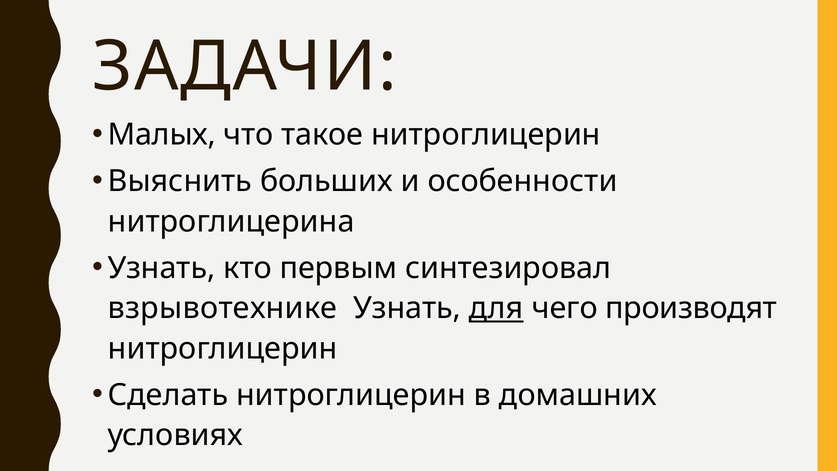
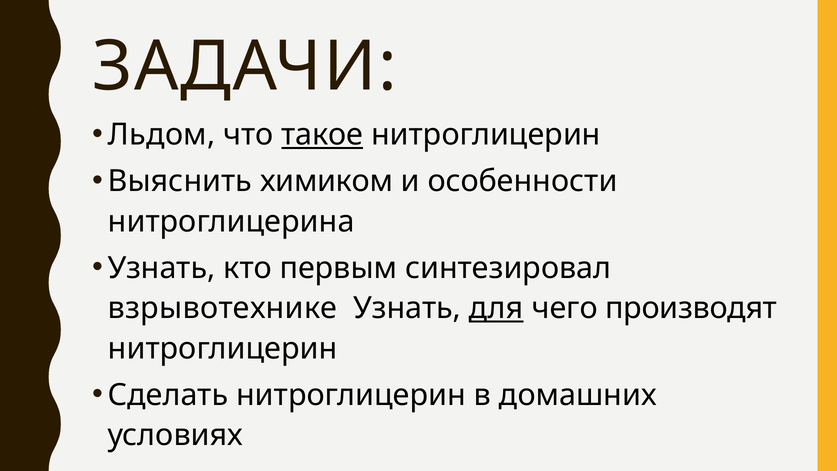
Малых: Малых -> Льдом
такое underline: none -> present
больших: больших -> химиком
